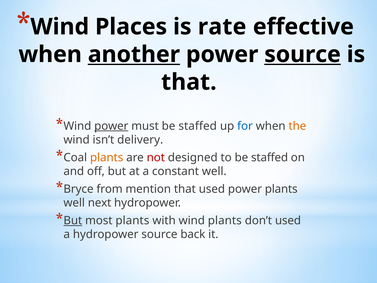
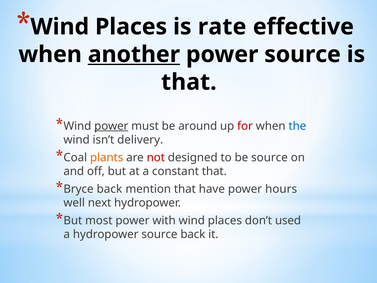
source at (303, 54) underline: present -> none
must be staffed: staffed -> around
for colour: blue -> red
the colour: orange -> blue
to be staffed: staffed -> source
constant well: well -> that
Bryce from: from -> back
that used: used -> have
power plants: plants -> hours
But at (73, 220) underline: present -> none
most plants: plants -> power
with wind plants: plants -> places
